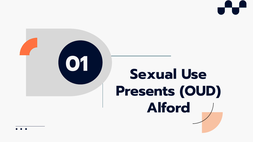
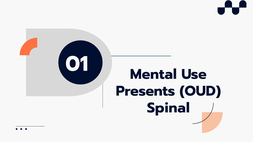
Sexual: Sexual -> Mental
Alford: Alford -> Spinal
